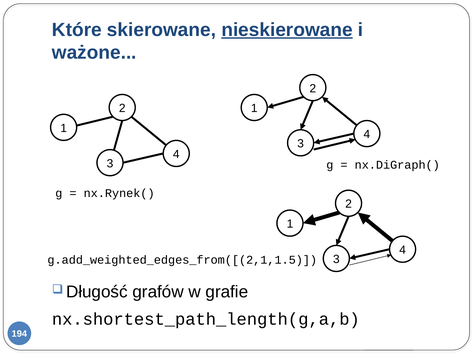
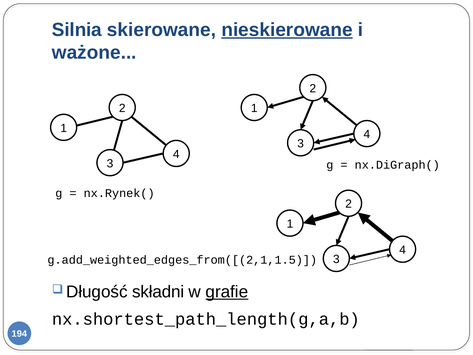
Które: Które -> Silnia
grafów: grafów -> składni
grafie underline: none -> present
